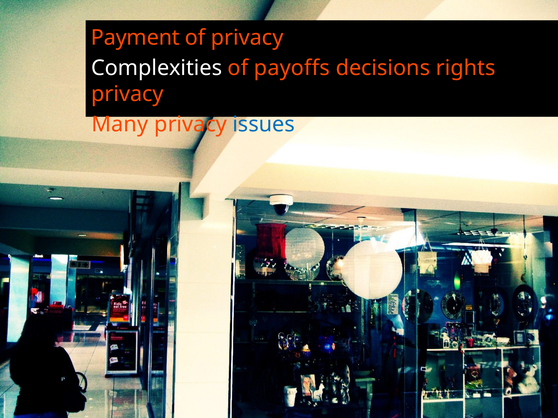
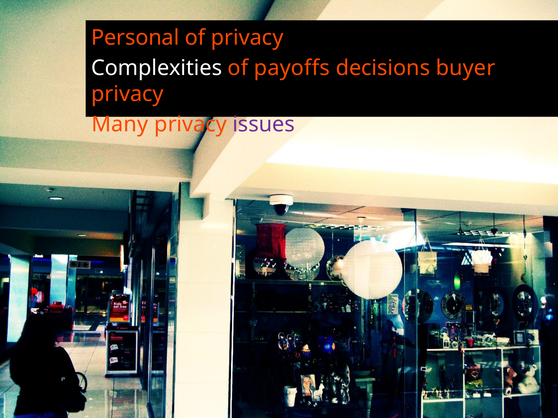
Payment: Payment -> Personal
rights: rights -> buyer
issues colour: blue -> purple
